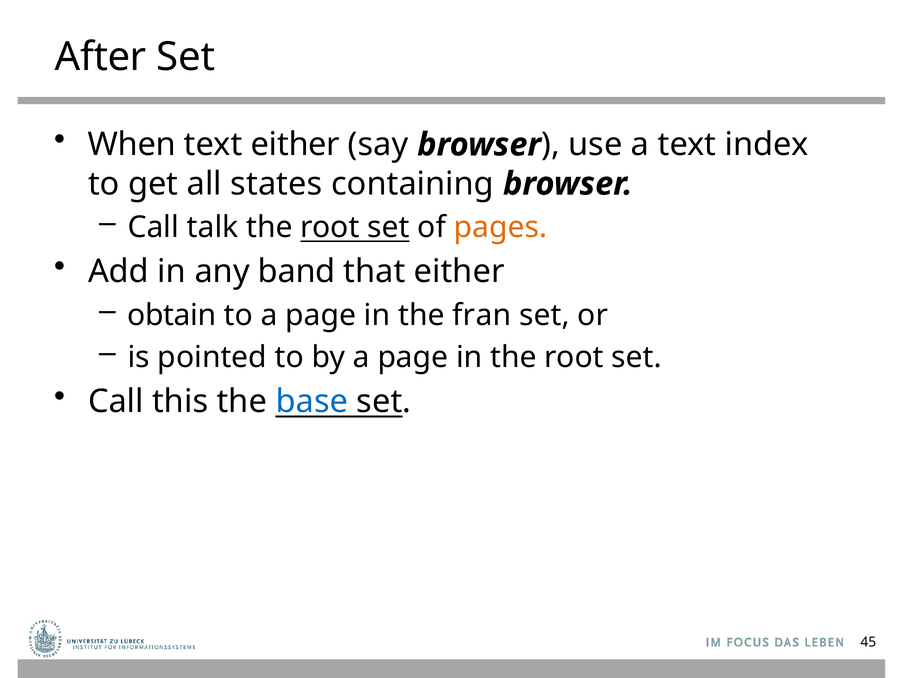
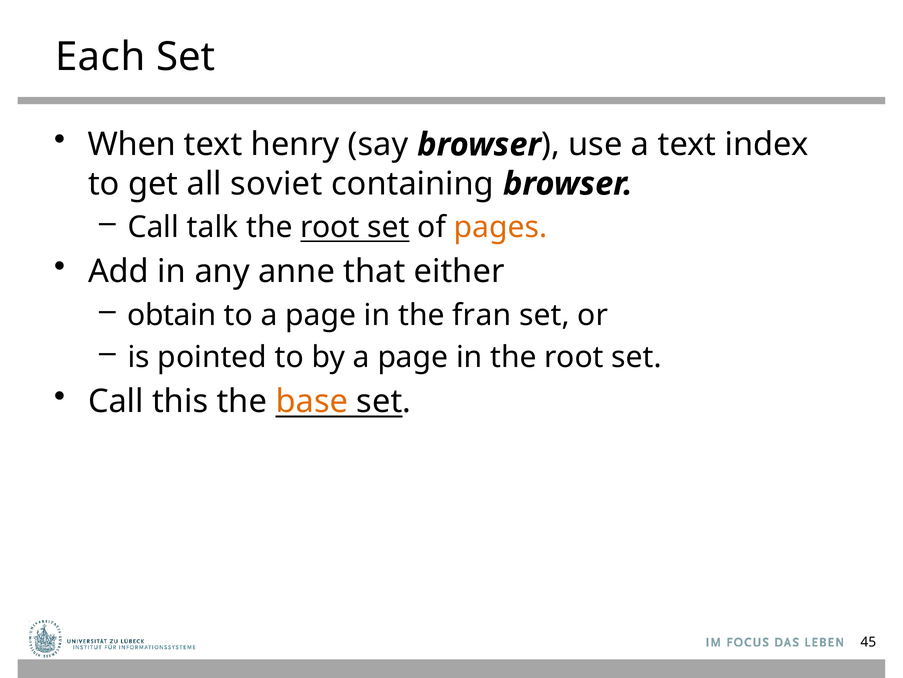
After: After -> Each
text either: either -> henry
states: states -> soviet
band: band -> anne
base colour: blue -> orange
